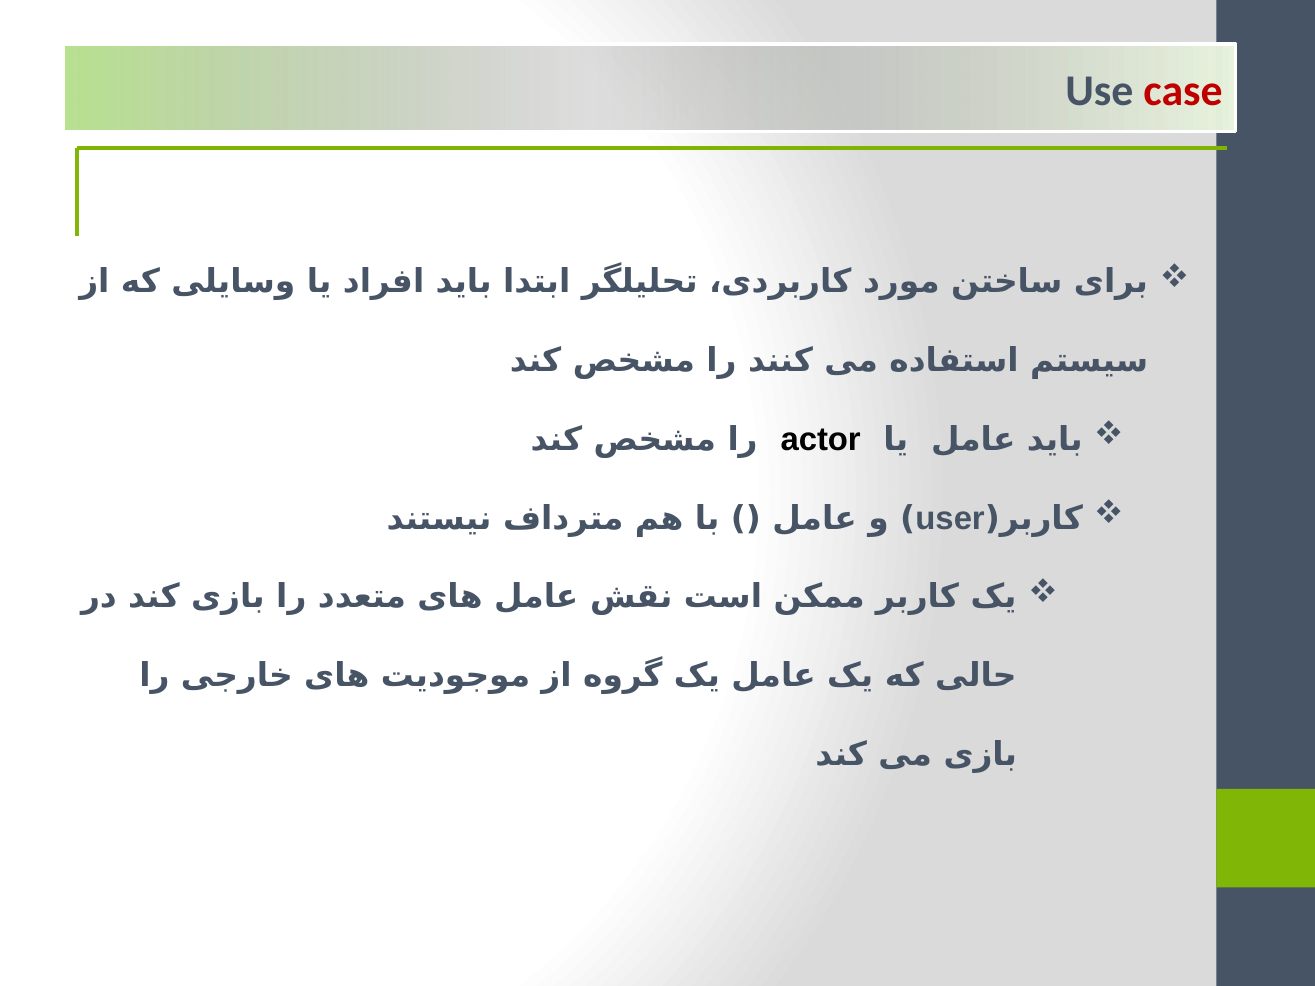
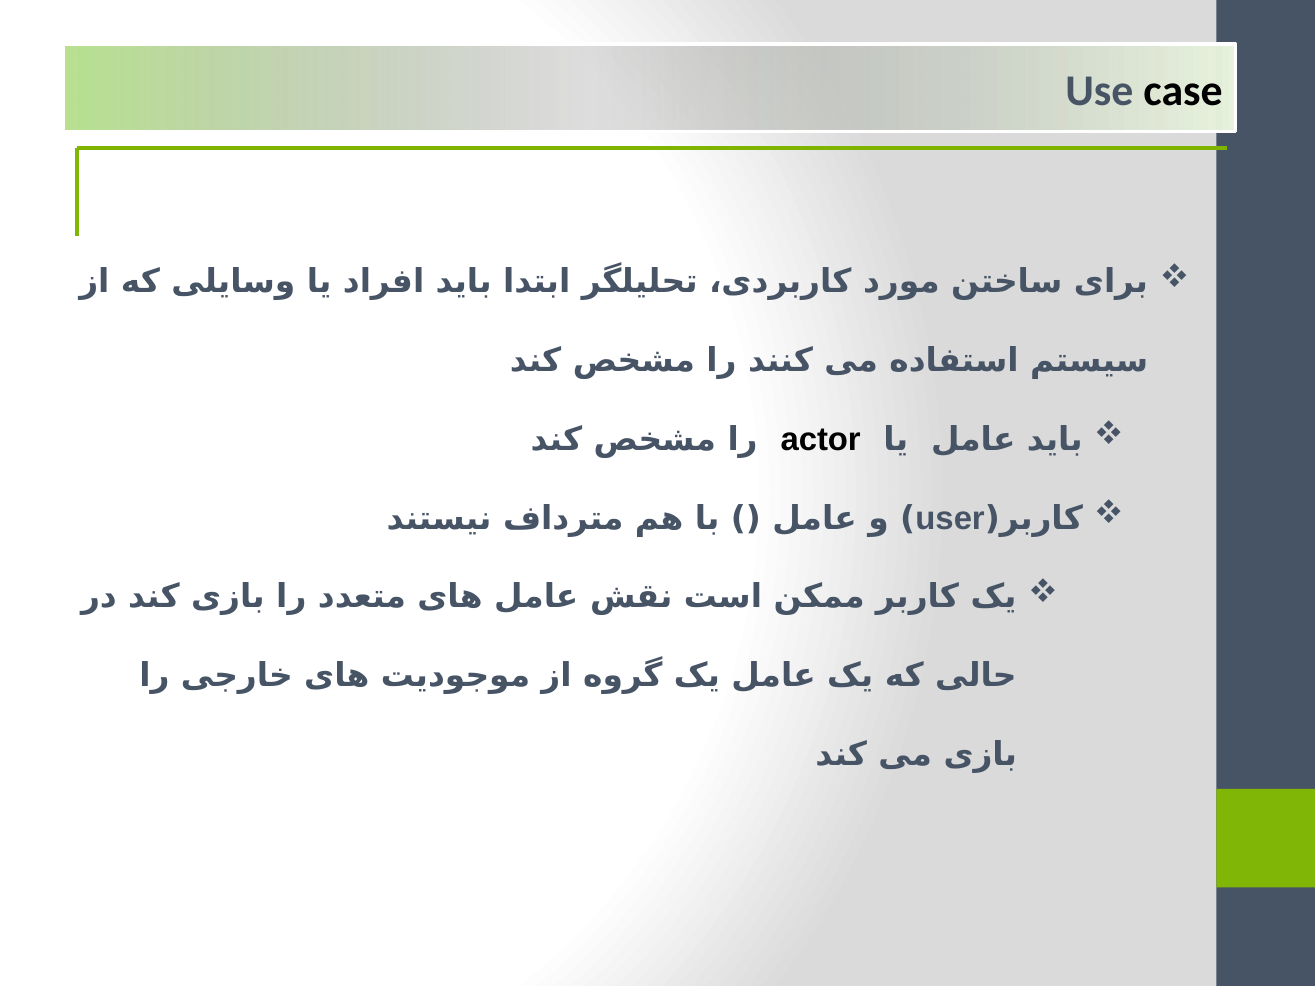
case colour: red -> black
